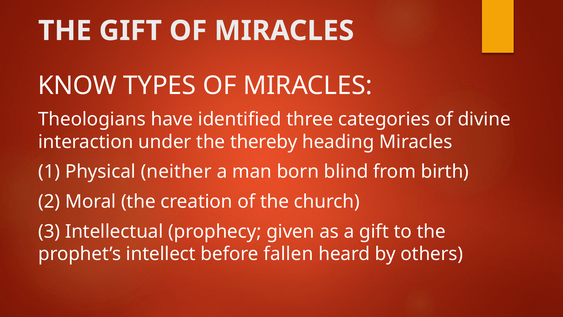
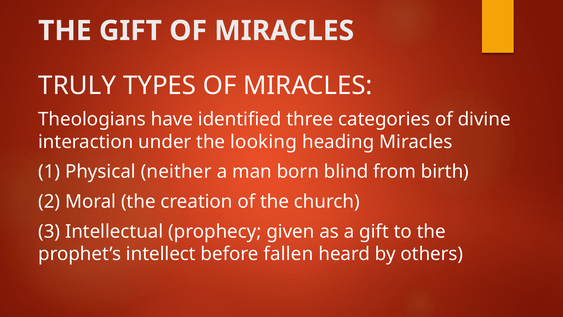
KNOW: KNOW -> TRULY
thereby: thereby -> looking
